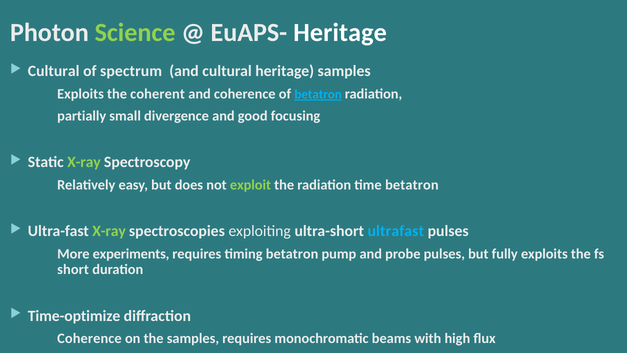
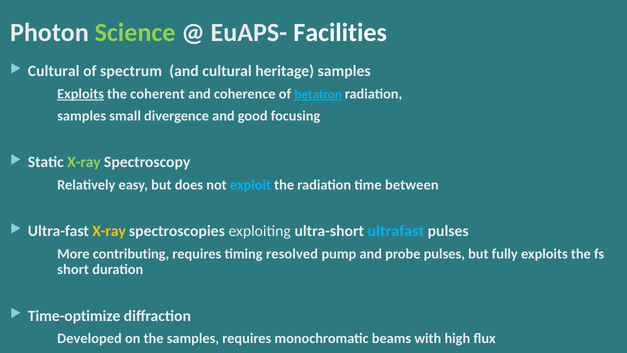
EuAPS- Heritage: Heritage -> Facilities
Exploits at (81, 94) underline: none -> present
partially at (82, 116): partially -> samples
exploit colour: light green -> light blue
time betatron: betatron -> between
X-ray at (109, 231) colour: light green -> yellow
experiments: experiments -> contributing
timing betatron: betatron -> resolved
Coherence at (89, 338): Coherence -> Developed
